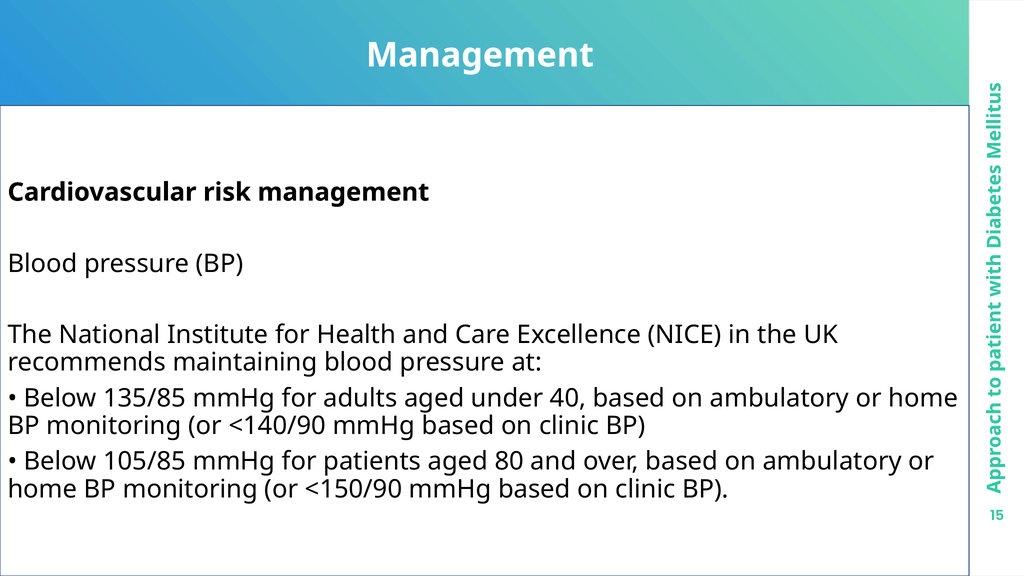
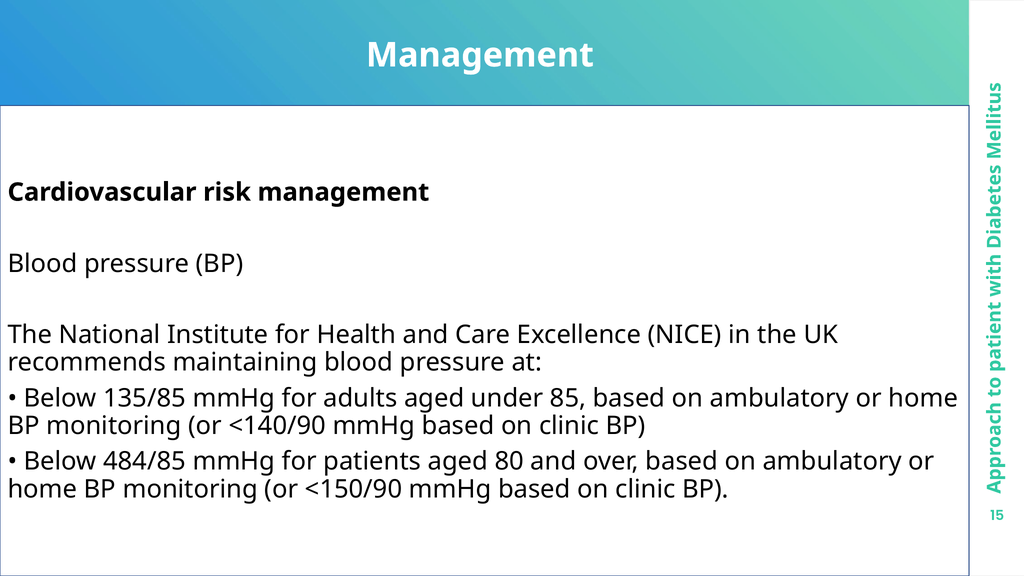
40: 40 -> 85
105/85: 105/85 -> 484/85
